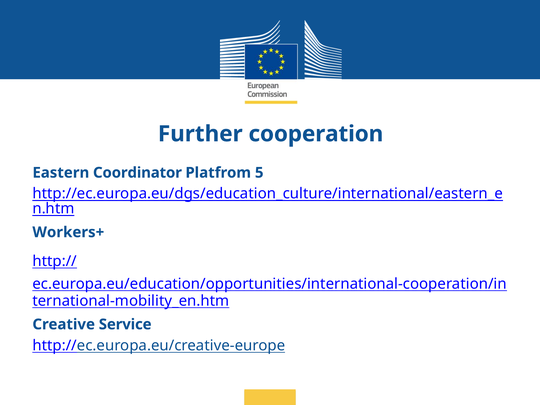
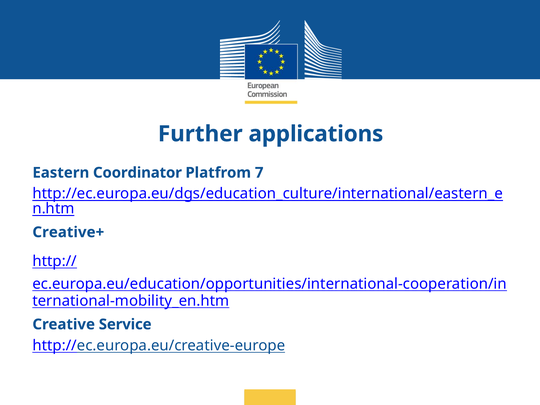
cooperation: cooperation -> applications
5: 5 -> 7
Workers+: Workers+ -> Creative+
